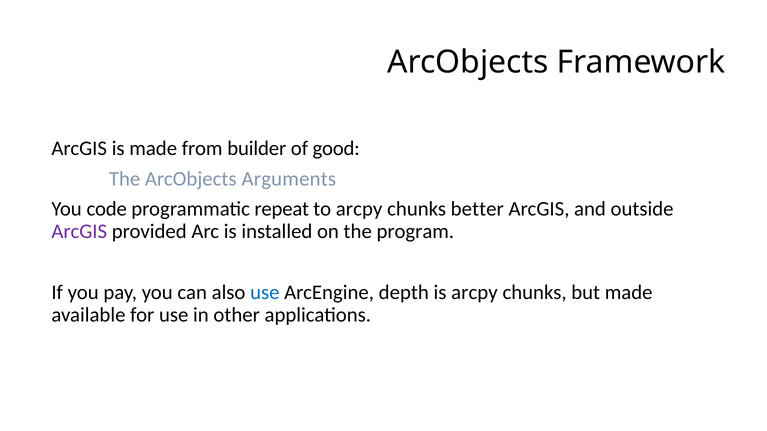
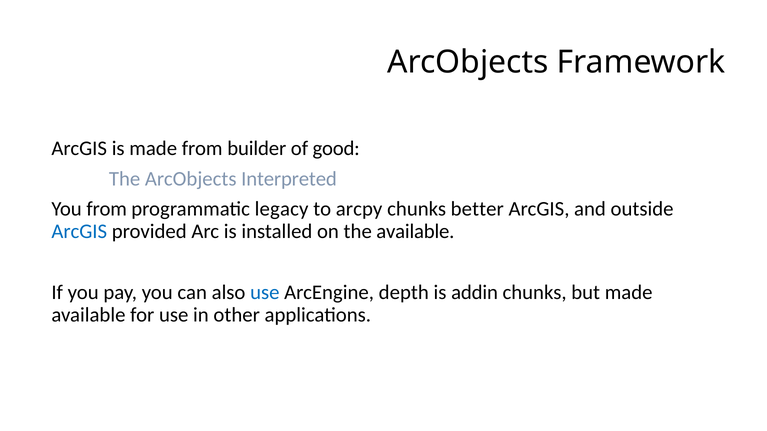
Arguments: Arguments -> Interpreted
You code: code -> from
repeat: repeat -> legacy
ArcGIS at (79, 232) colour: purple -> blue
the program: program -> available
is arcpy: arcpy -> addin
